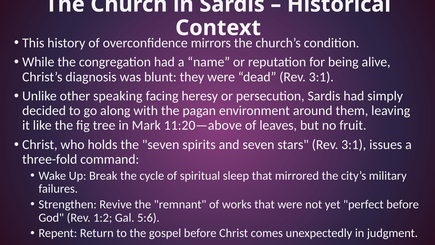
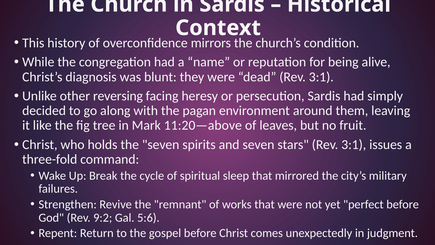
speaking: speaking -> reversing
1:2: 1:2 -> 9:2
